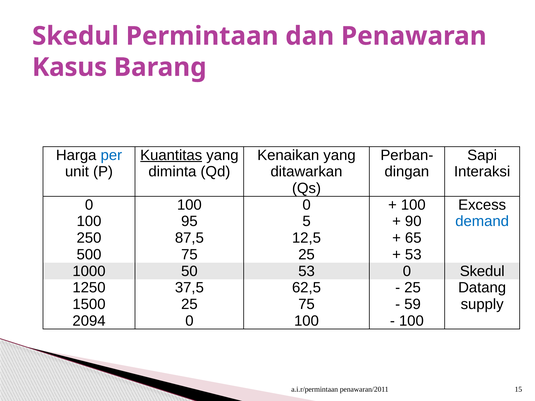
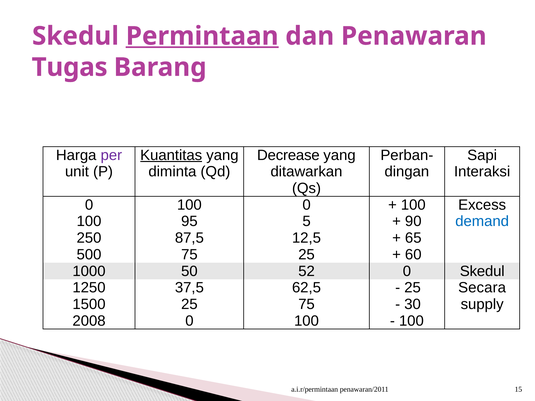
Permintaan underline: none -> present
Kasus: Kasus -> Tugas
per colour: blue -> purple
Kenaikan: Kenaikan -> Decrease
53 at (413, 255): 53 -> 60
50 53: 53 -> 52
Datang: Datang -> Secara
59: 59 -> 30
2094: 2094 -> 2008
